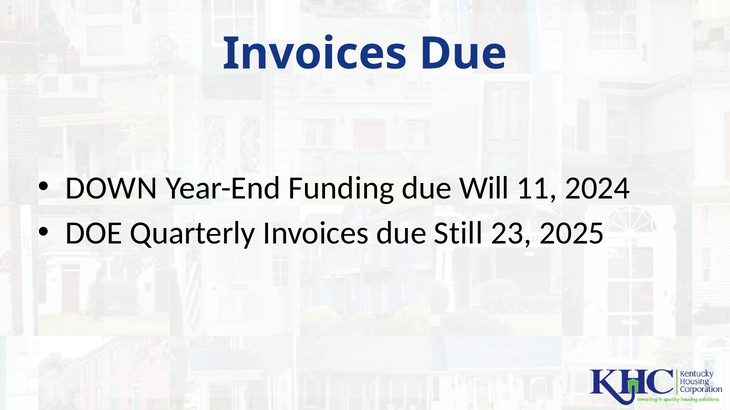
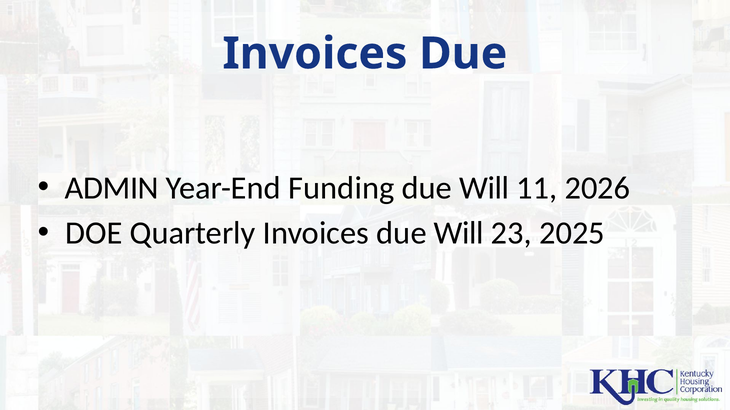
DOWN: DOWN -> ADMIN
2024: 2024 -> 2026
Invoices due Still: Still -> Will
